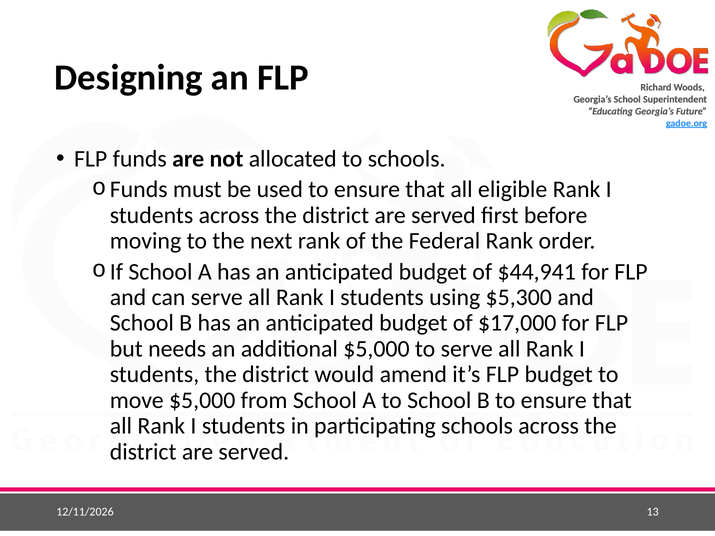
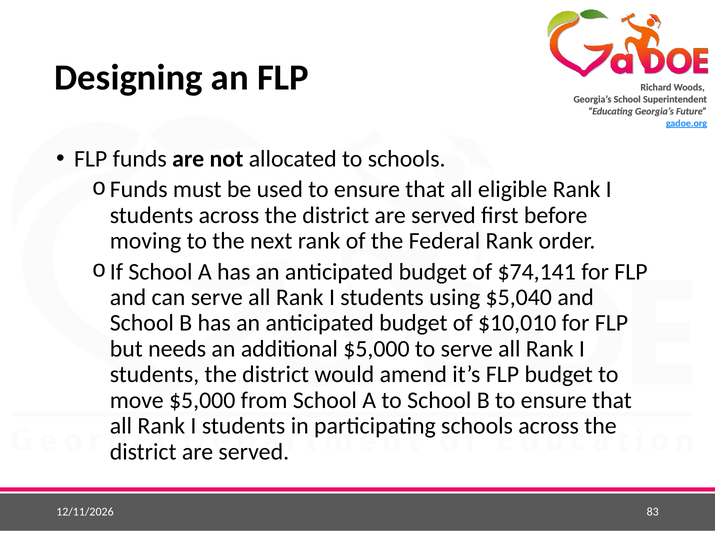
$44,941: $44,941 -> $74,141
$5,300: $5,300 -> $5,040
$17,000: $17,000 -> $10,010
13: 13 -> 83
